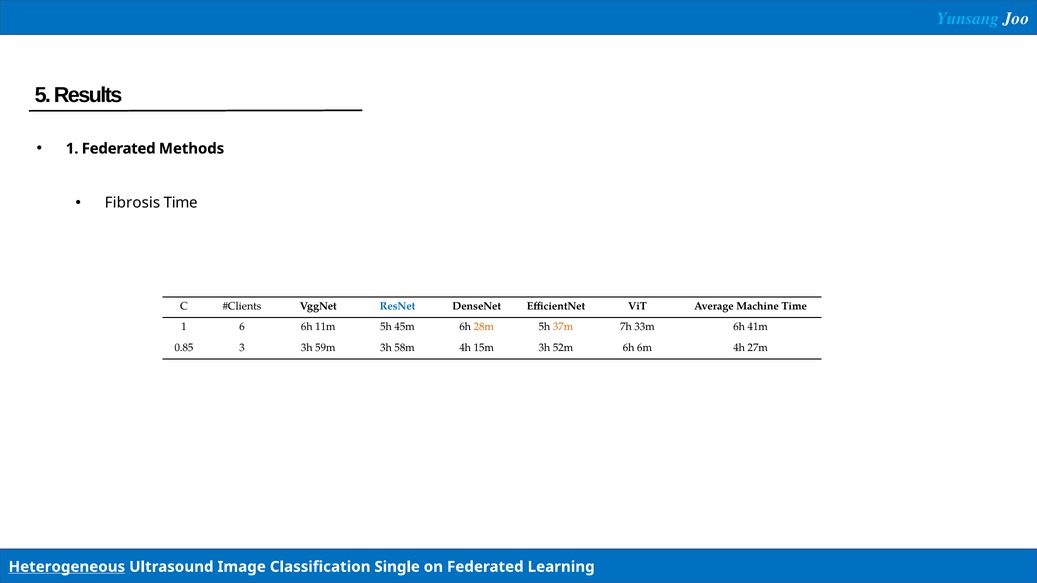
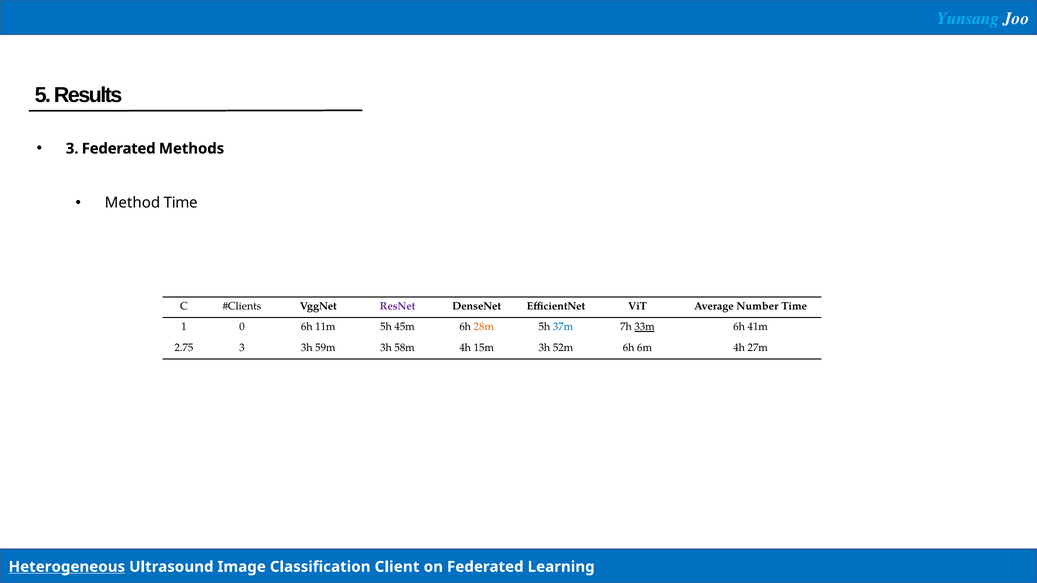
1 at (72, 149): 1 -> 3
Fibrosis: Fibrosis -> Method
ResNet colour: blue -> purple
Machine: Machine -> Number
6: 6 -> 0
37m colour: orange -> blue
33m underline: none -> present
0.85: 0.85 -> 2.75
Single: Single -> Client
